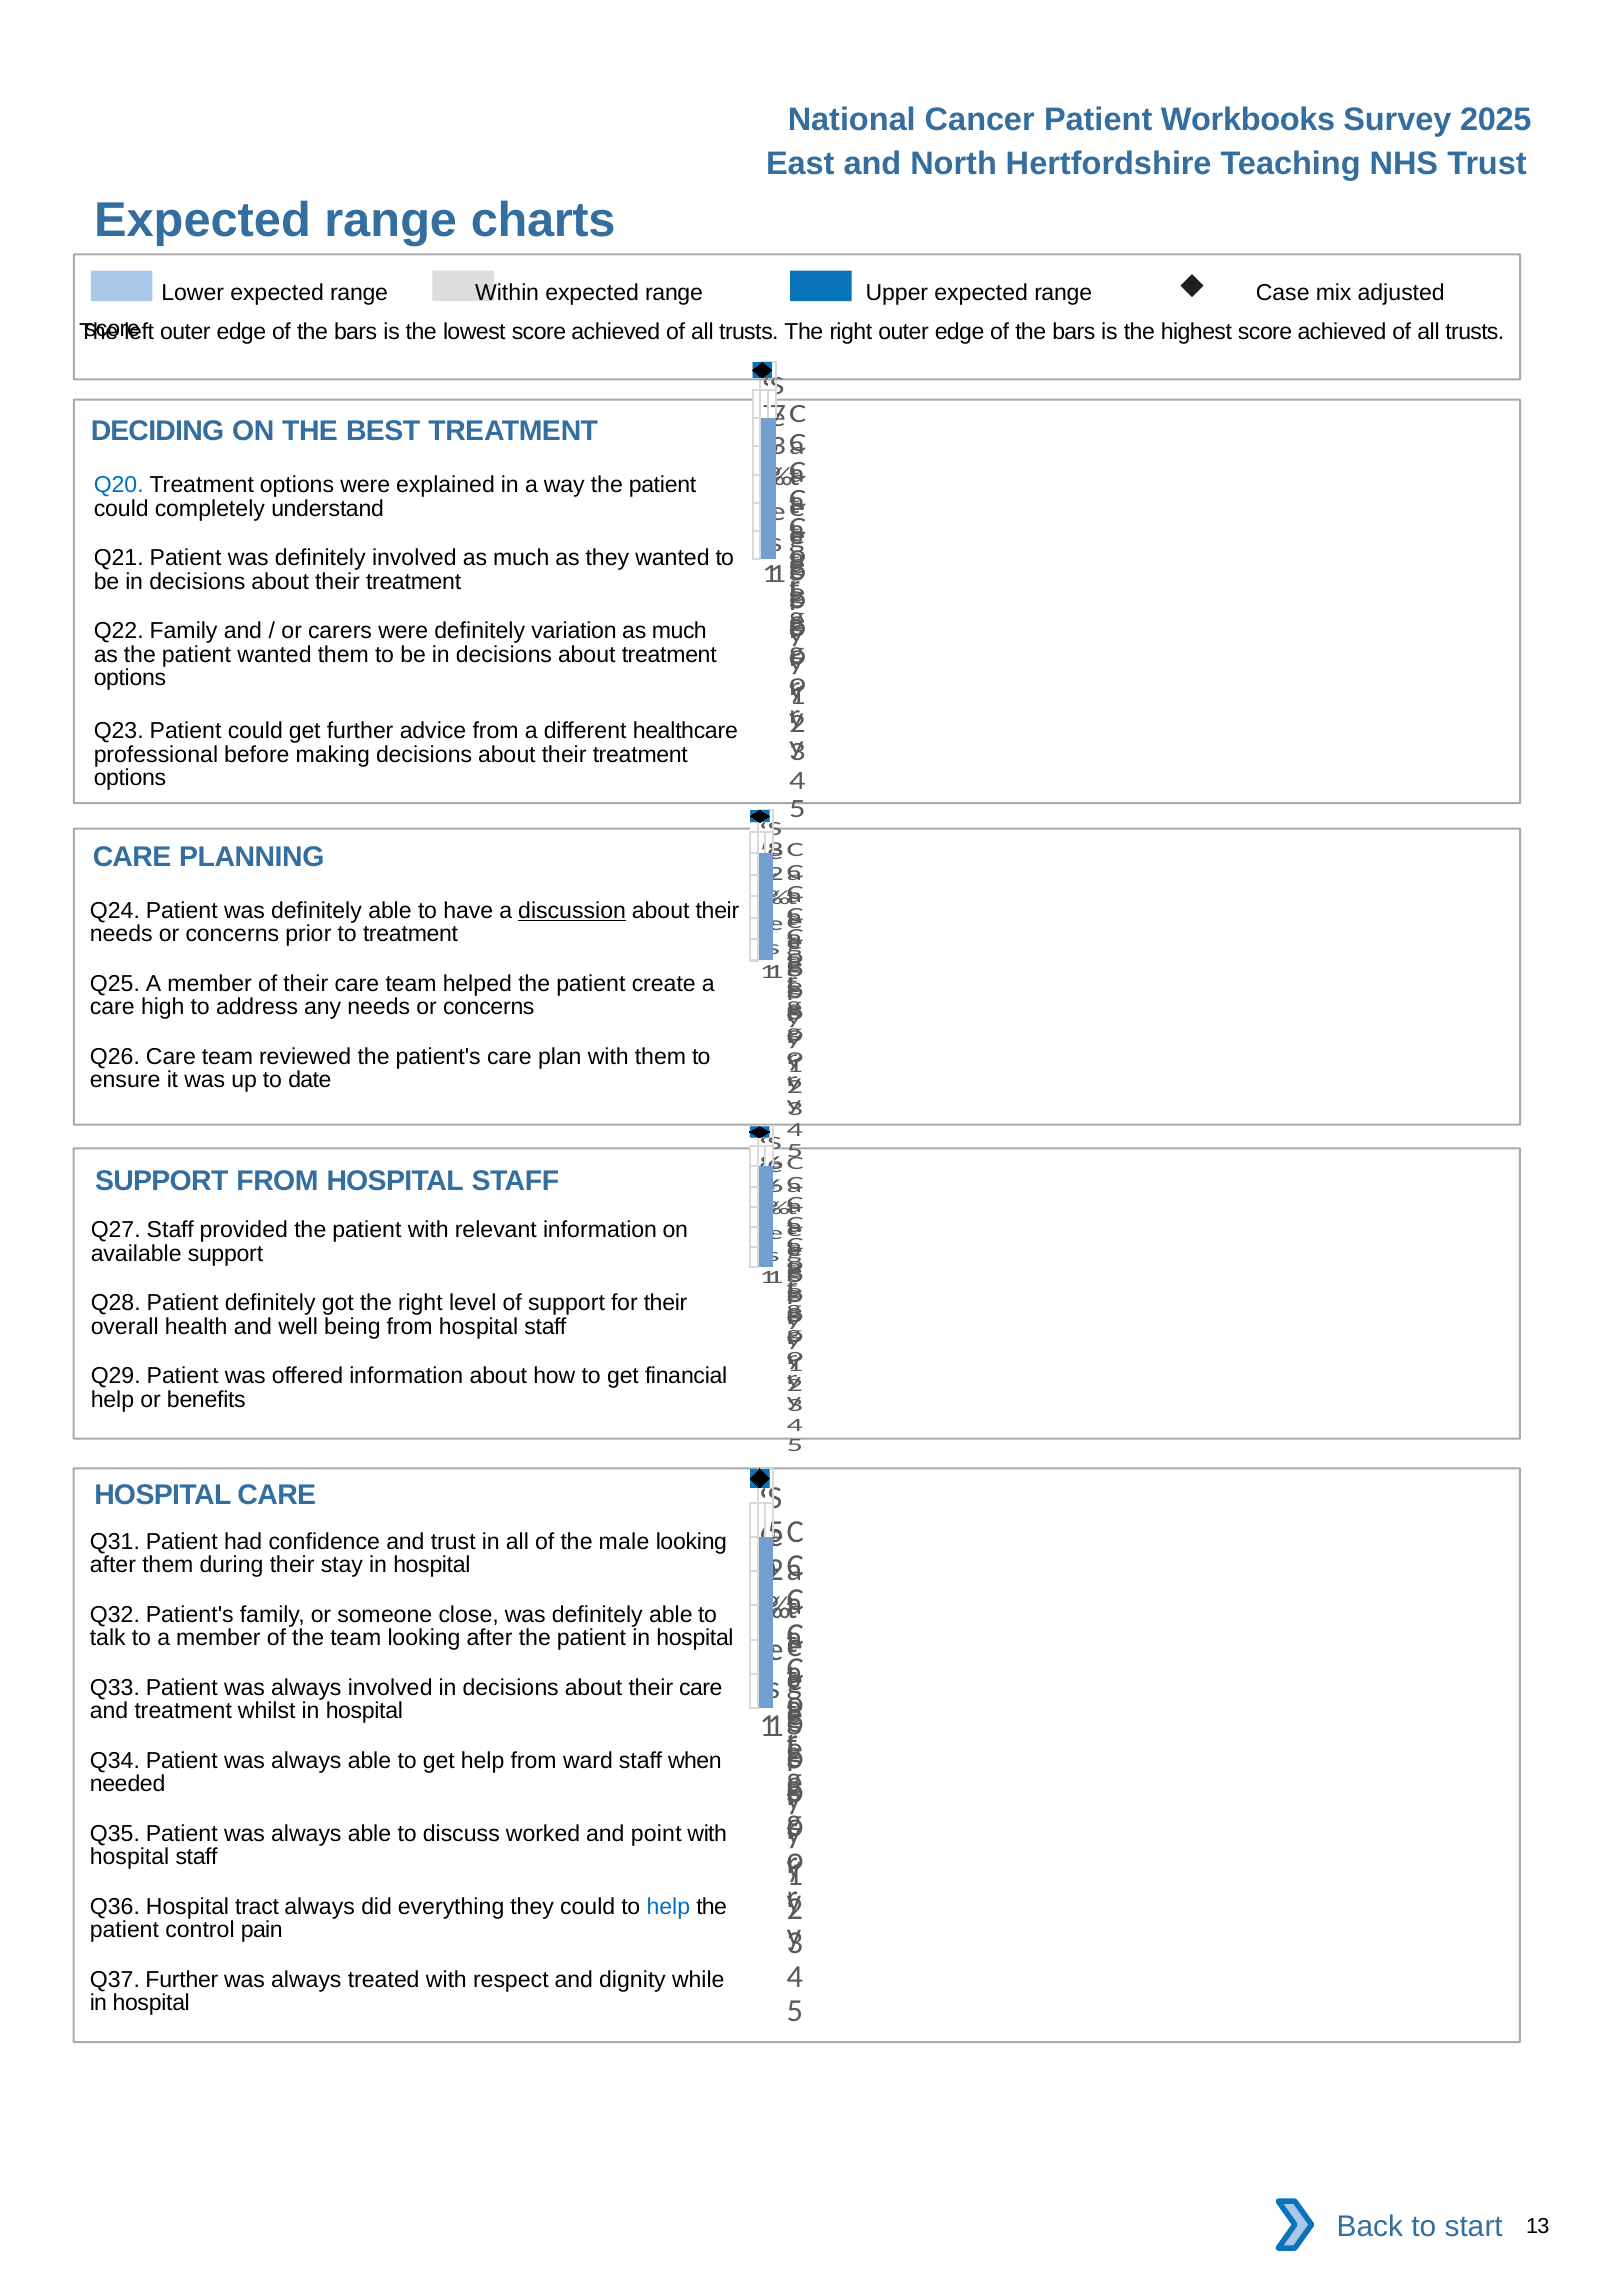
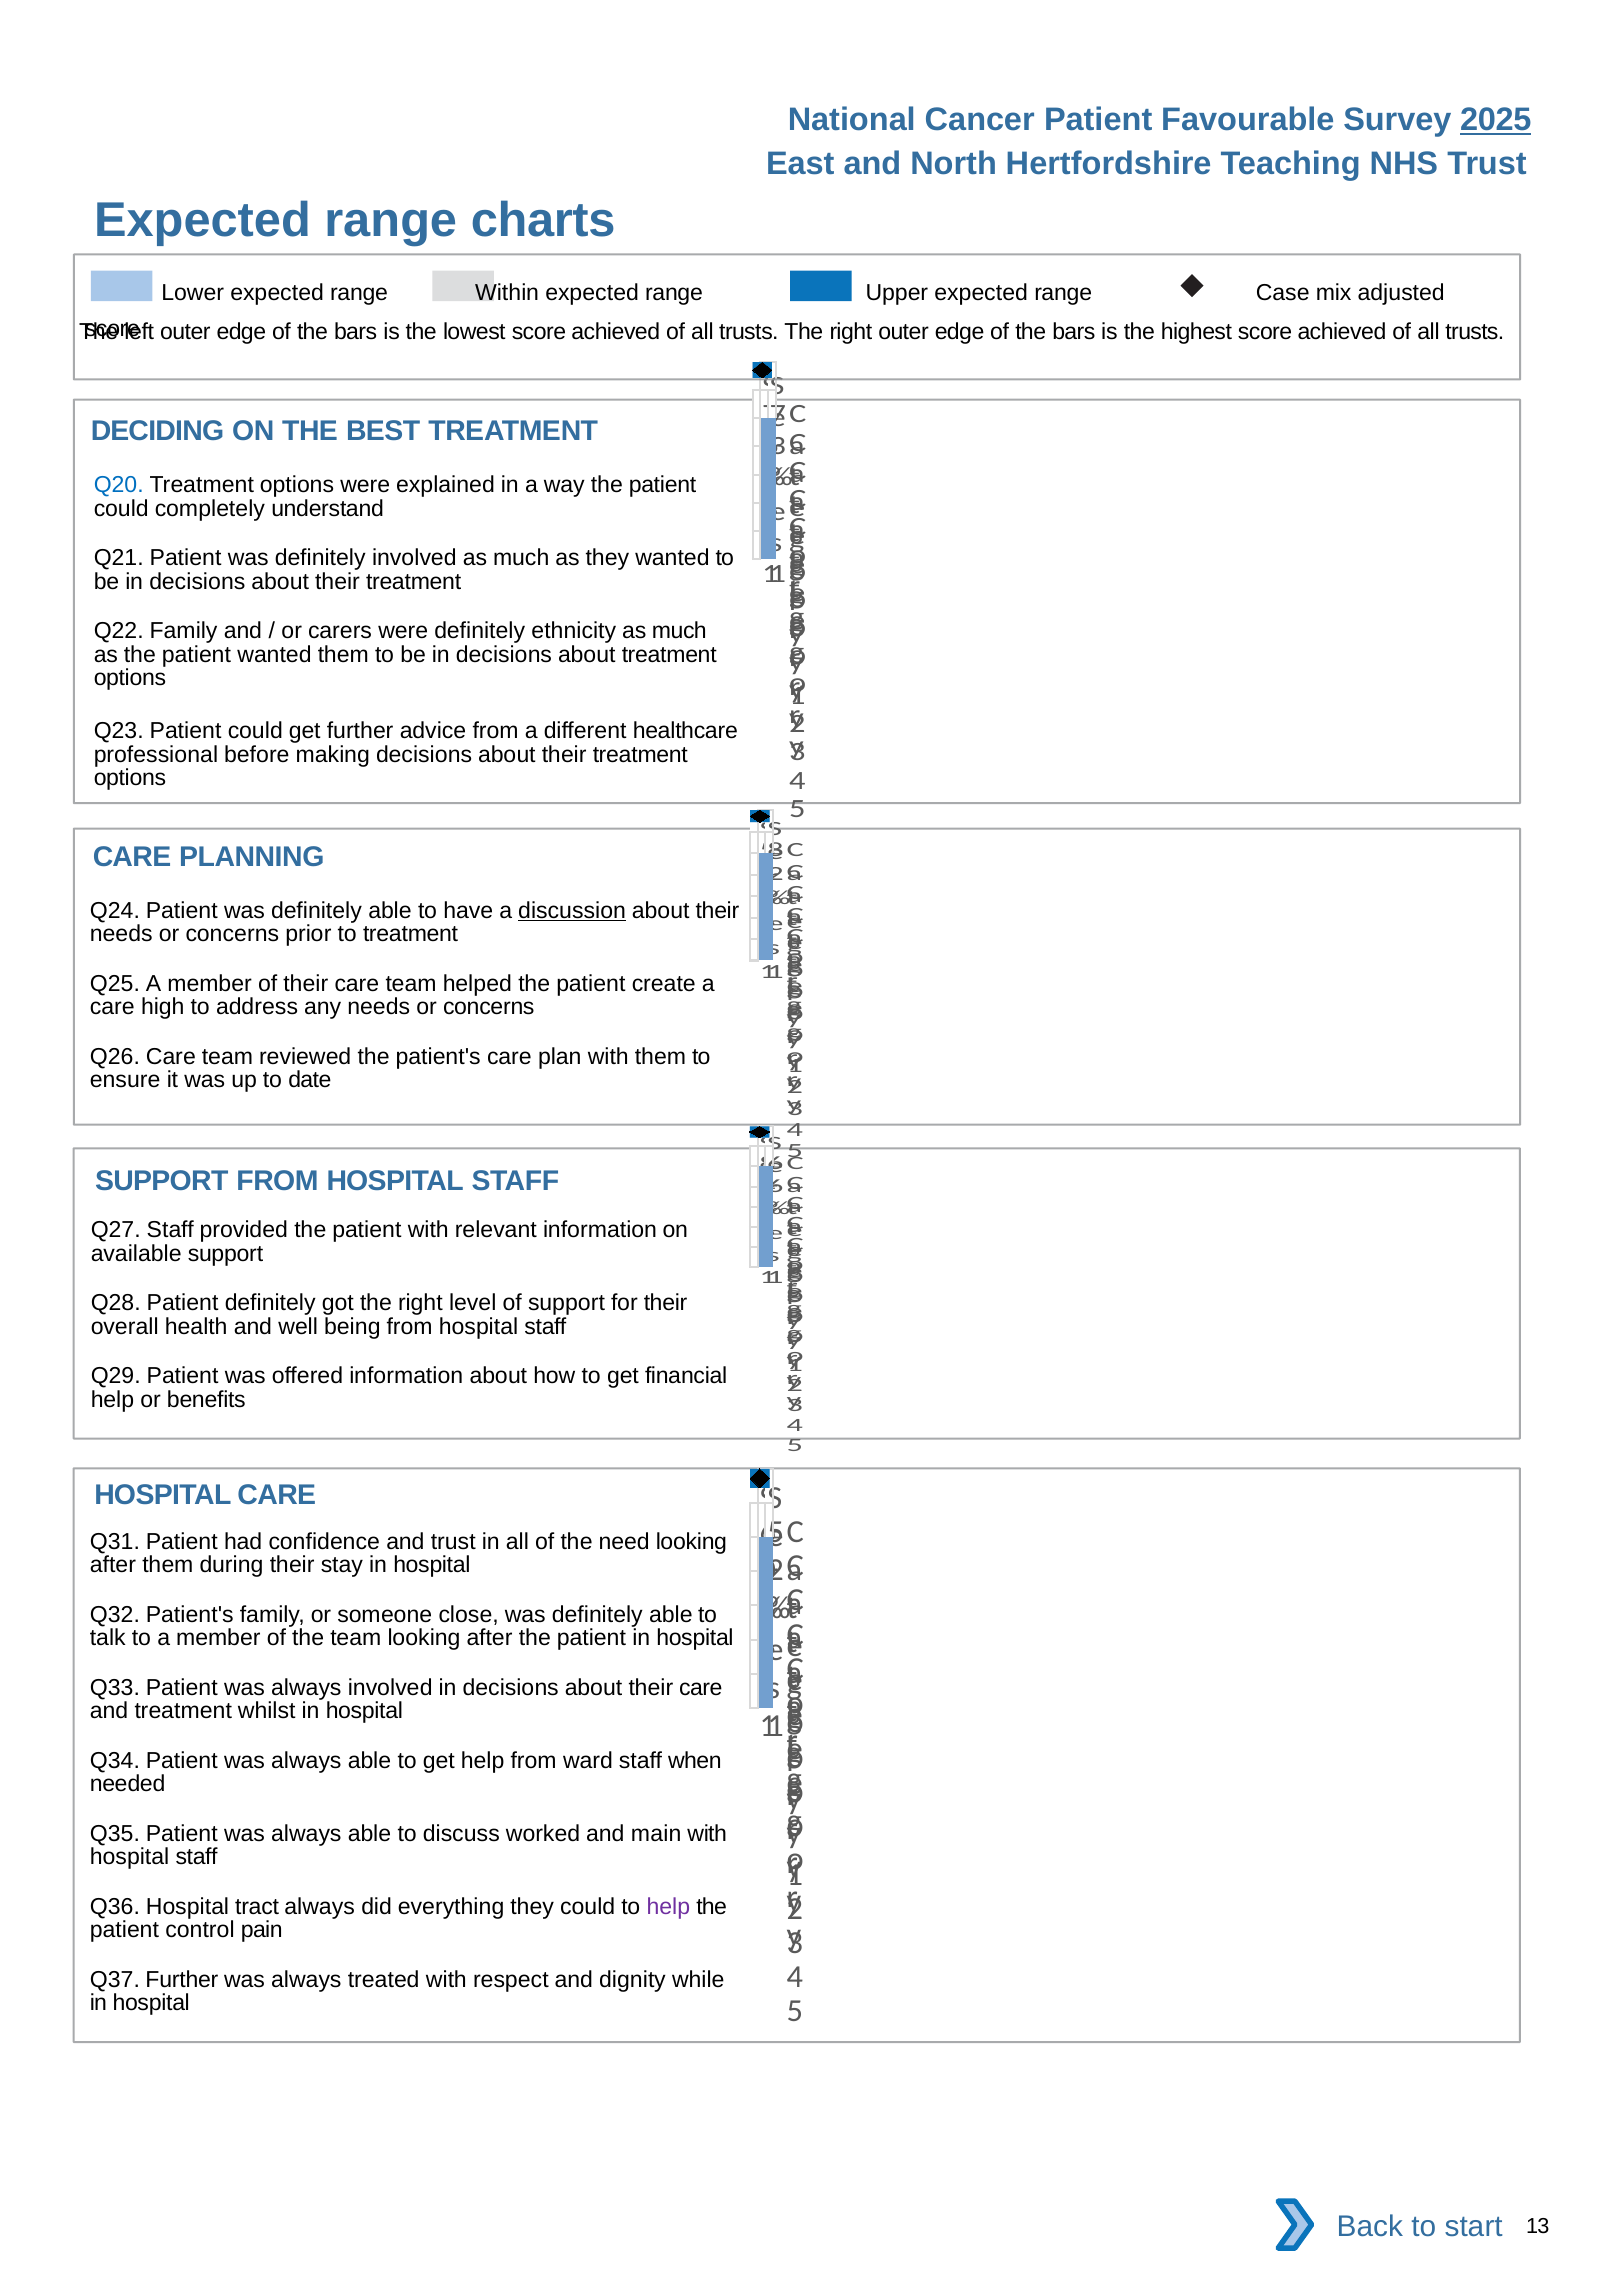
Workbooks: Workbooks -> Favourable
2025 underline: none -> present
variation: variation -> ethnicity
male: male -> need
point: point -> main
help at (668, 1907) colour: blue -> purple
